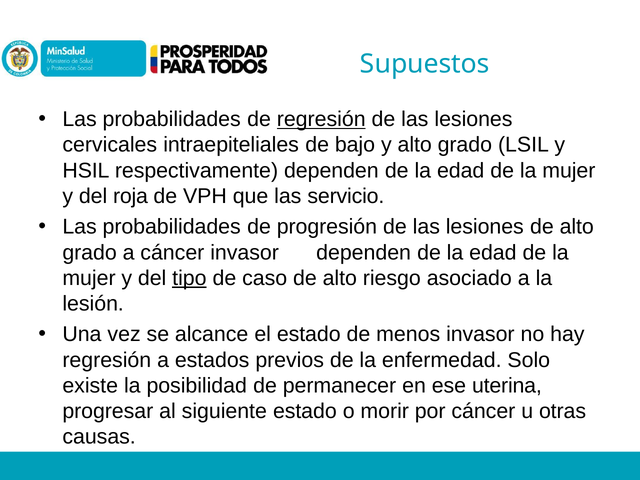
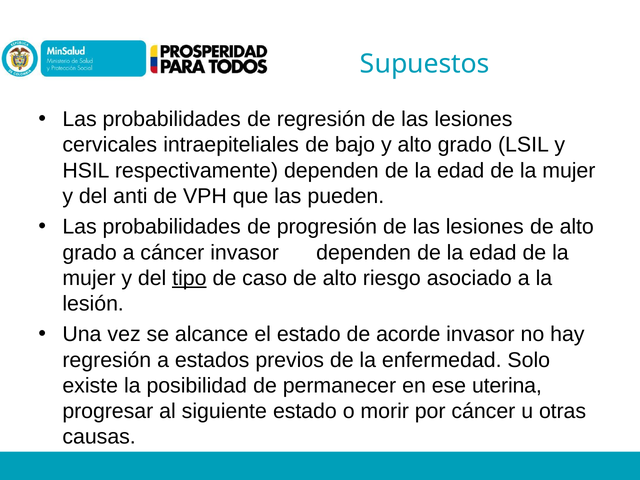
regresión at (321, 119) underline: present -> none
roja: roja -> anti
servicio: servicio -> pueden
menos: menos -> acorde
